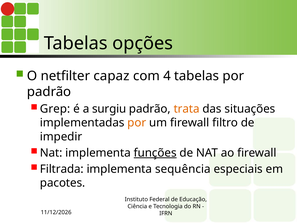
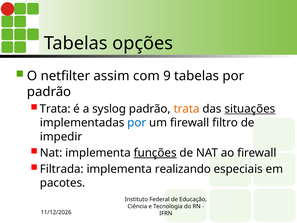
capaz: capaz -> assim
4: 4 -> 9
Grep at (55, 109): Grep -> Trata
surgiu: surgiu -> syslog
situações underline: none -> present
por at (137, 123) colour: orange -> blue
sequência: sequência -> realizando
